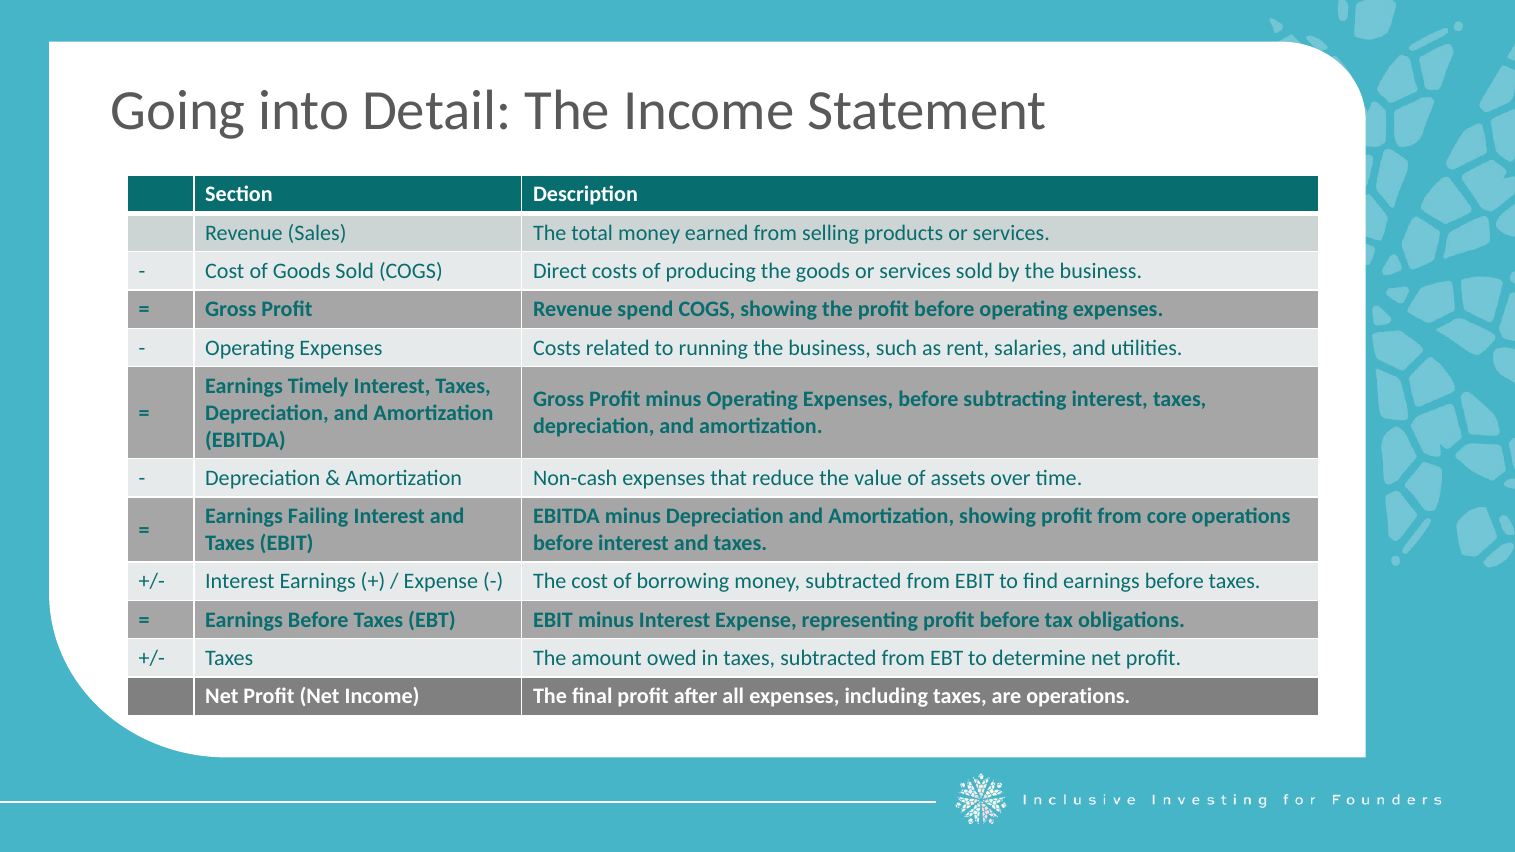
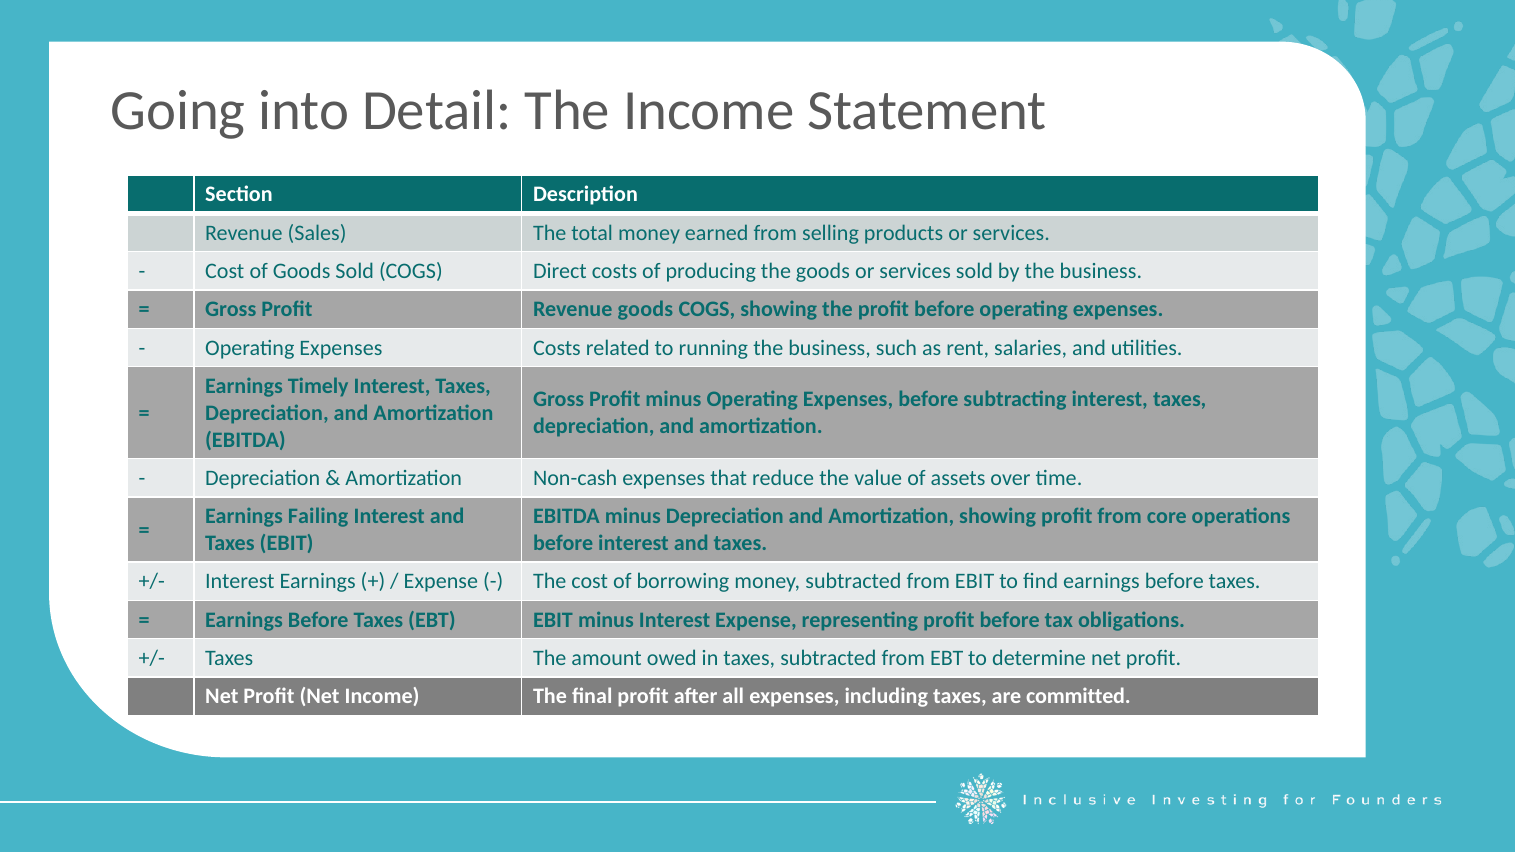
Revenue spend: spend -> goods
are operations: operations -> committed
